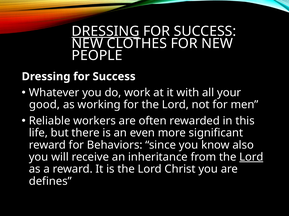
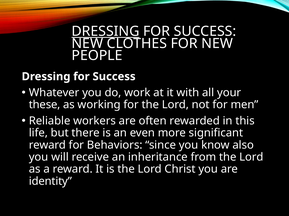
good: good -> these
Lord at (251, 158) underline: present -> none
defines: defines -> identity
